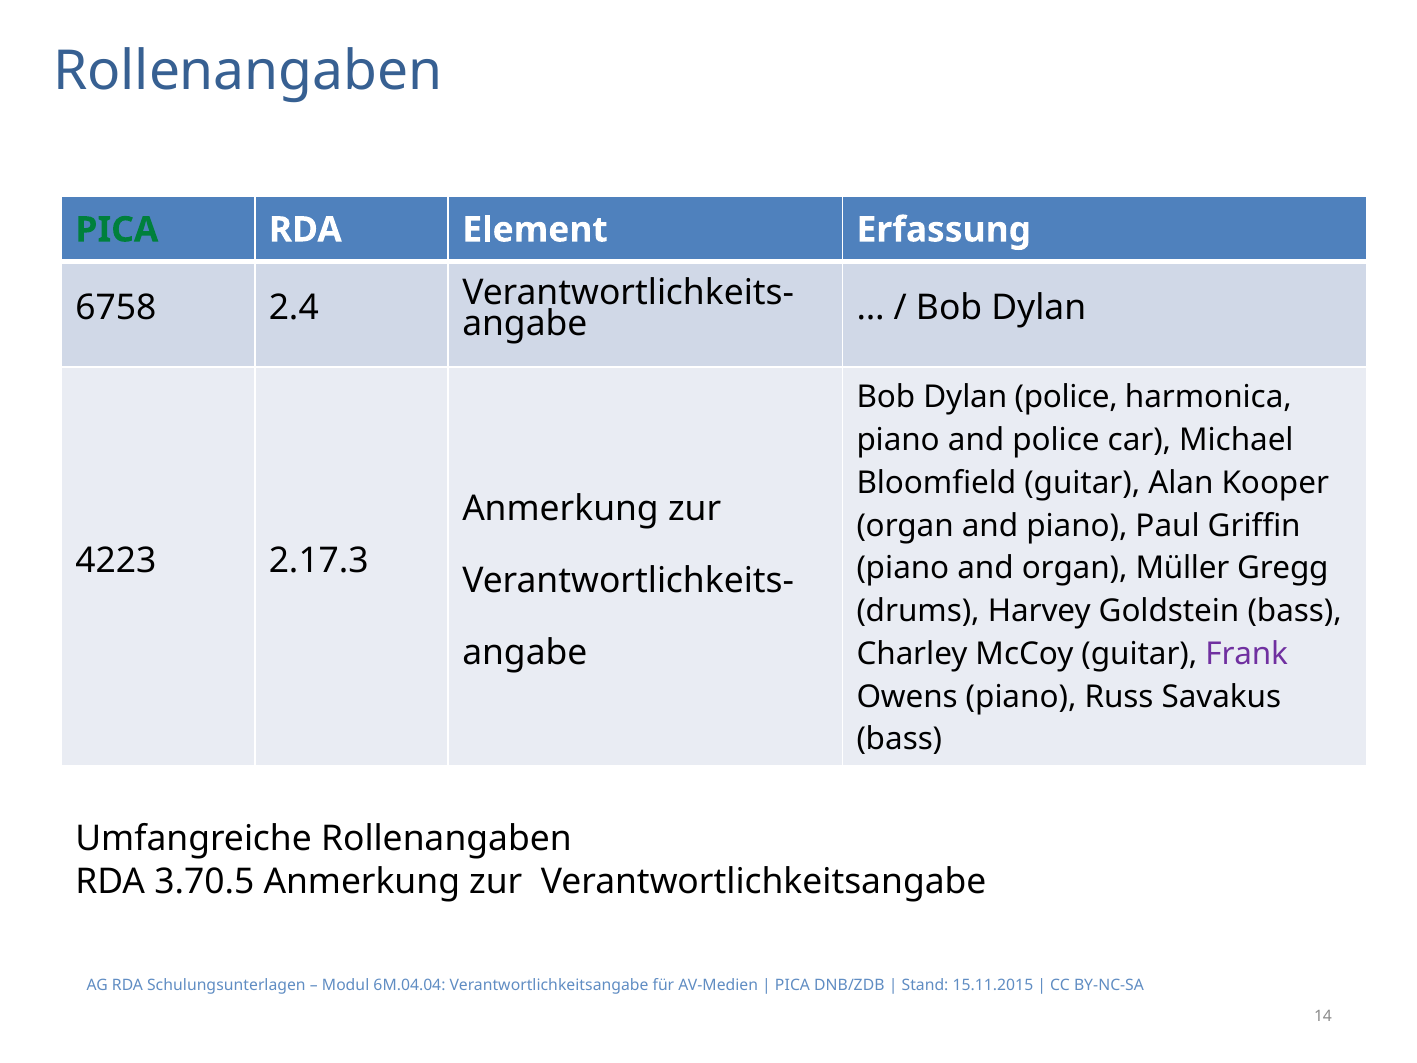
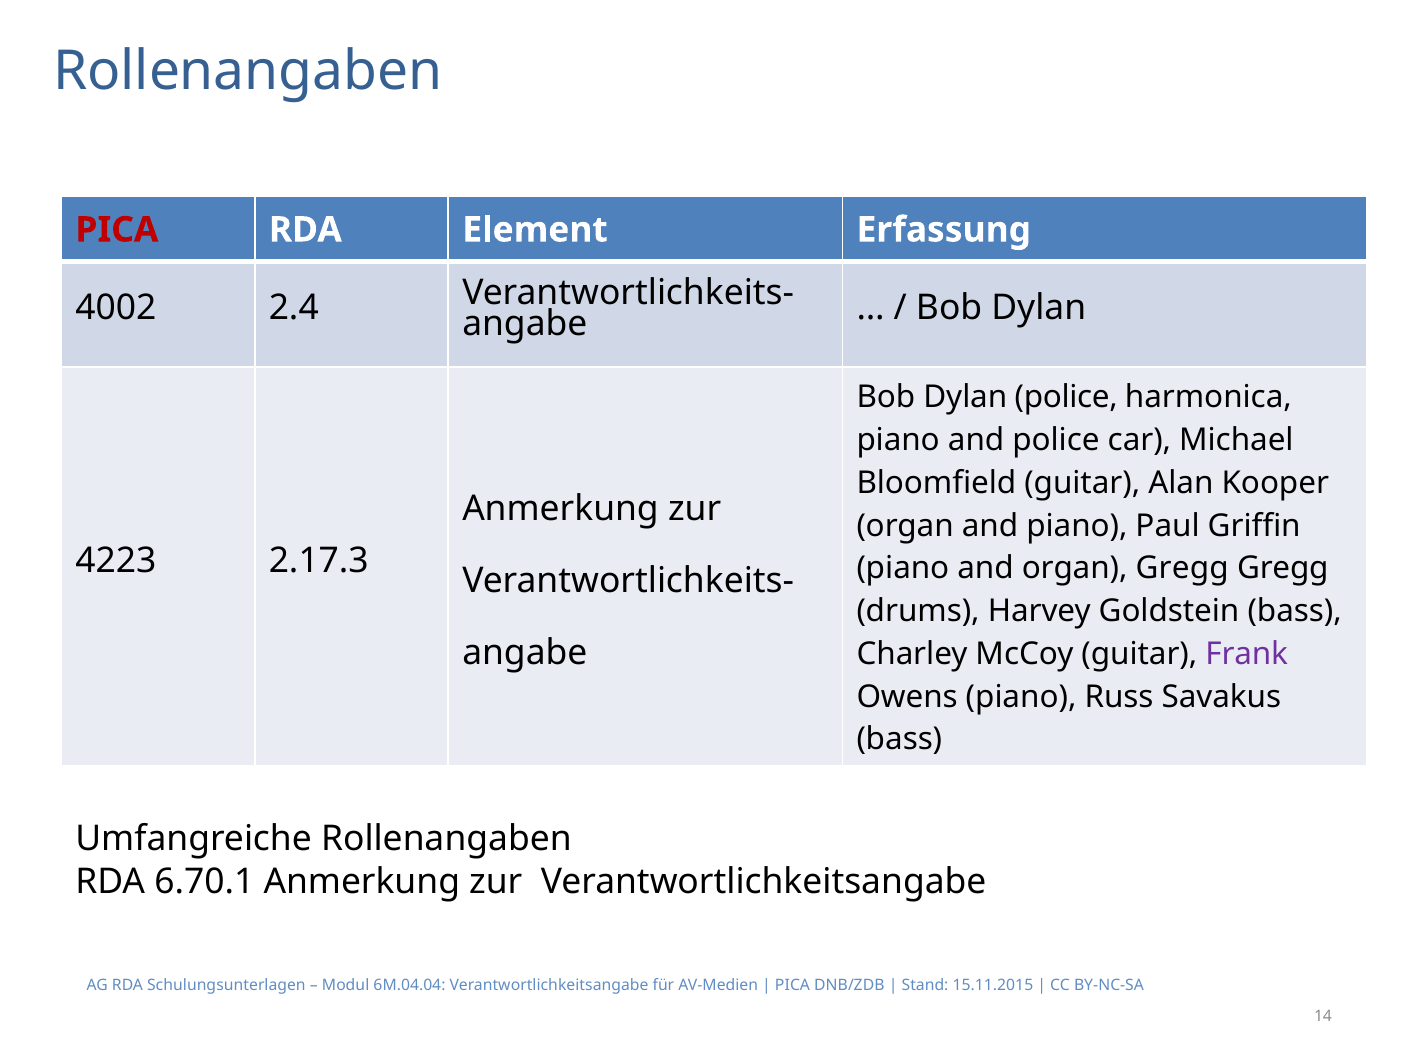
PICA at (117, 230) colour: green -> red
6758: 6758 -> 4002
organ Müller: Müller -> Gregg
3.70.5: 3.70.5 -> 6.70.1
